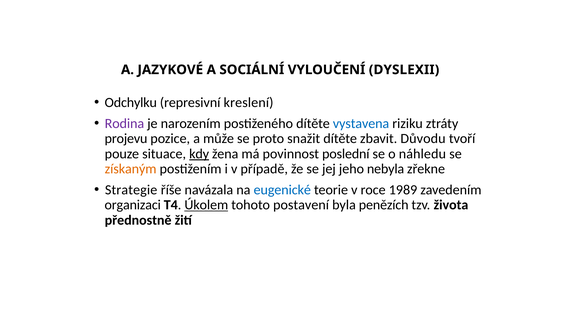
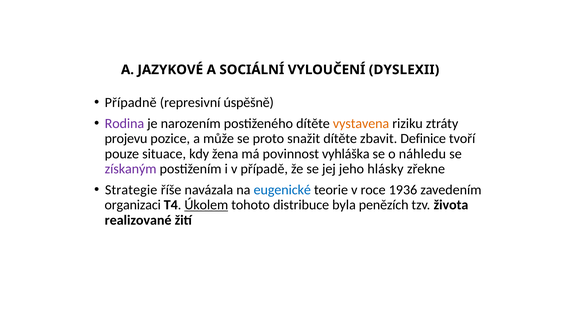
Odchylku: Odchylku -> Případně
kreslení: kreslení -> úspěšně
vystavena colour: blue -> orange
Důvodu: Důvodu -> Definice
kdy underline: present -> none
poslední: poslední -> vyhláška
získaným colour: orange -> purple
nebyla: nebyla -> hlásky
1989: 1989 -> 1936
postavení: postavení -> distribuce
přednostně: přednostně -> realizované
